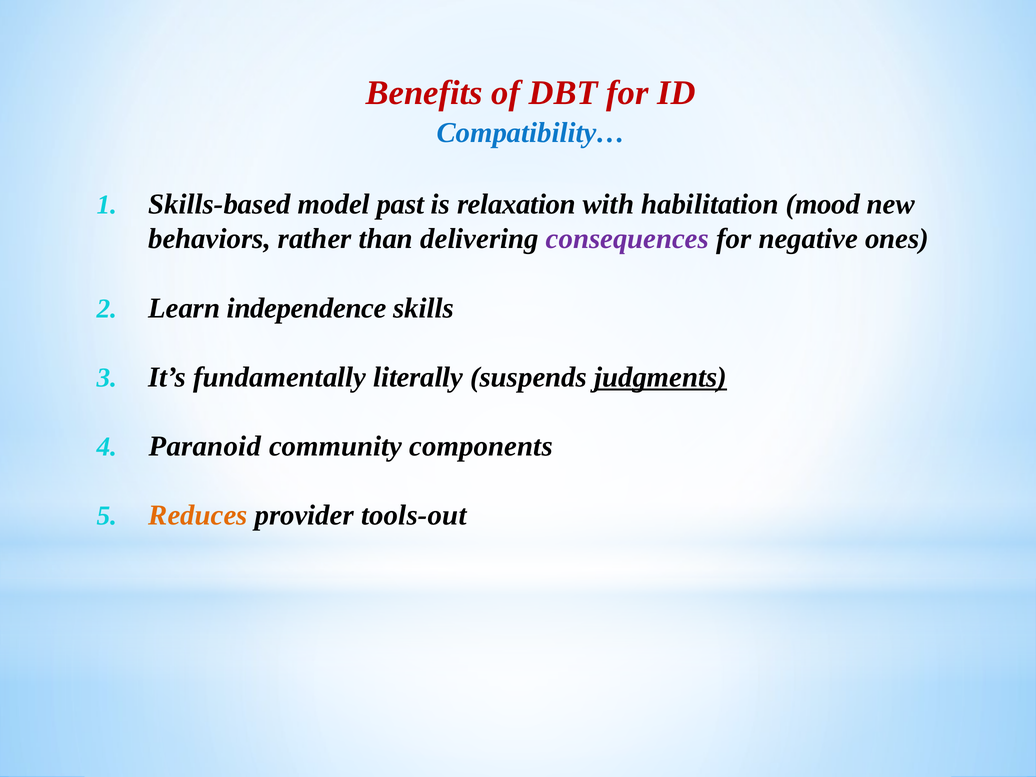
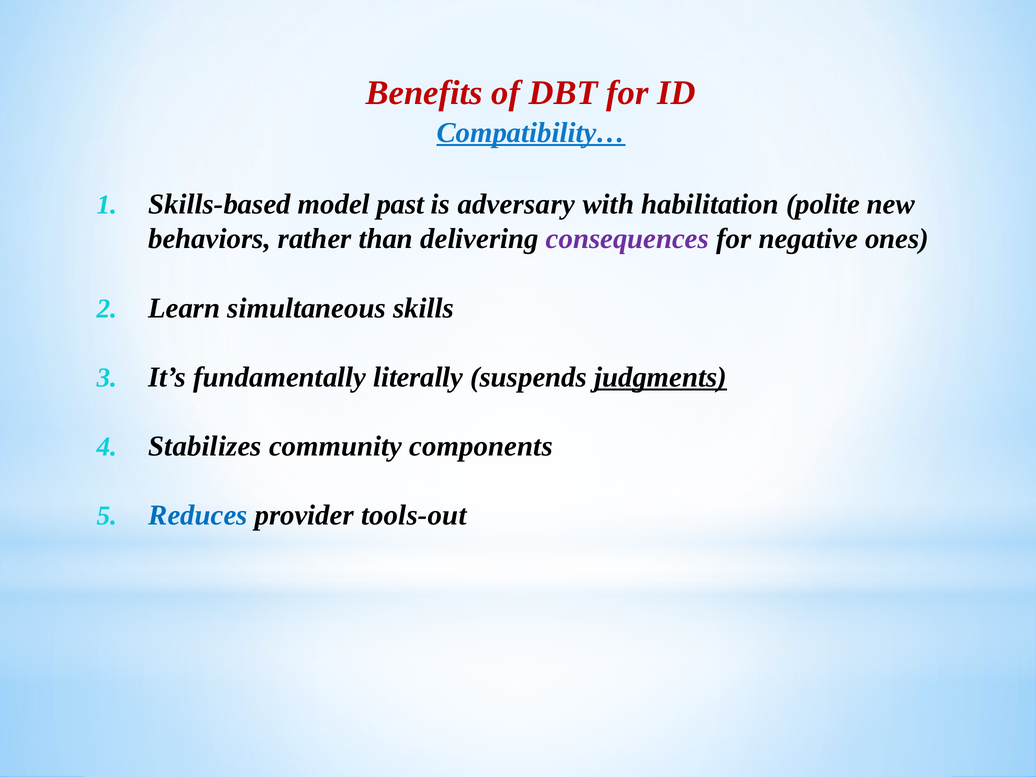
Compatibility… underline: none -> present
relaxation: relaxation -> adversary
mood: mood -> polite
independence: independence -> simultaneous
Paranoid: Paranoid -> Stabilizes
Reduces colour: orange -> blue
